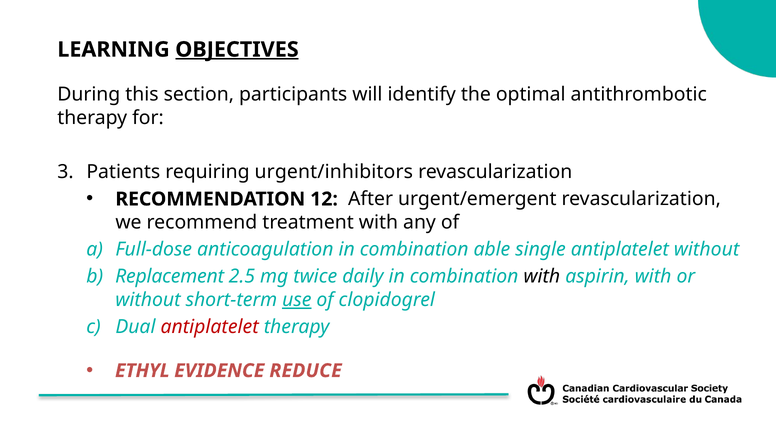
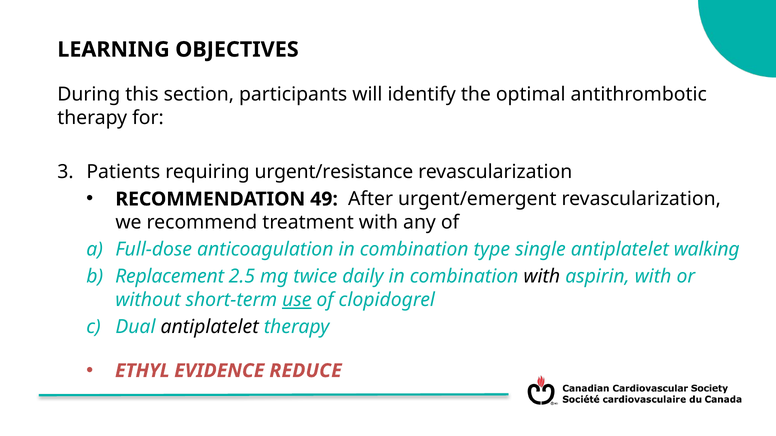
OBJECTIVES underline: present -> none
urgent/inhibitors: urgent/inhibitors -> urgent/resistance
12: 12 -> 49
able: able -> type
antiplatelet without: without -> walking
antiplatelet at (210, 327) colour: red -> black
